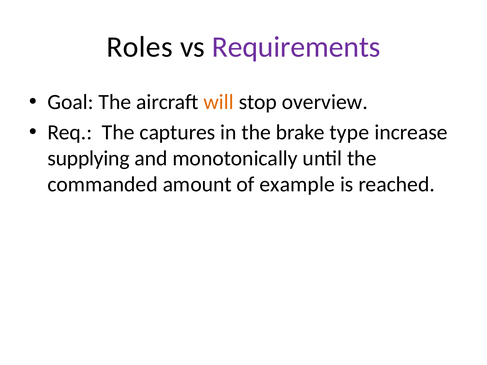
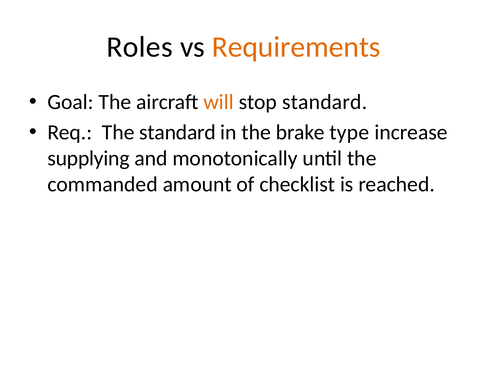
Requirements colour: purple -> orange
stop overview: overview -> standard
The captures: captures -> standard
example: example -> checklist
